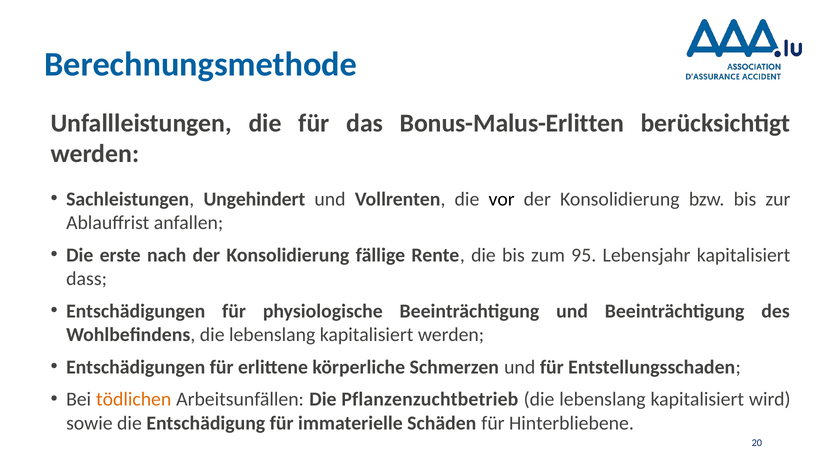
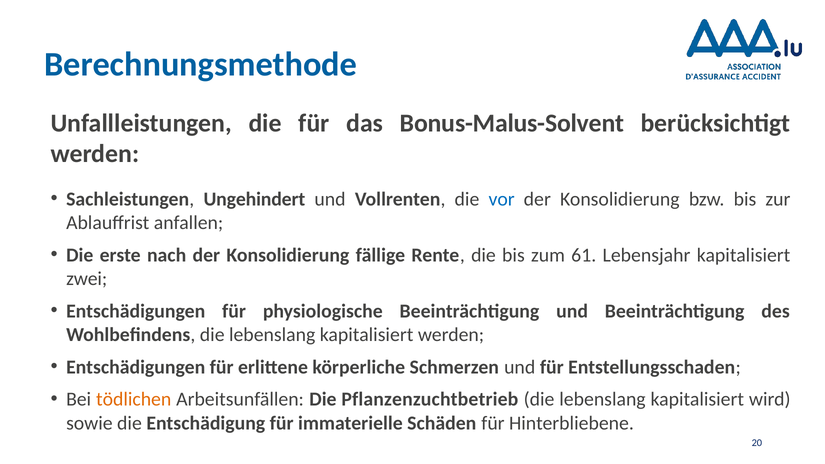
Bonus-Malus-Erlitten: Bonus-Malus-Erlitten -> Bonus-Malus-Solvent
vor colour: black -> blue
95: 95 -> 61
dass: dass -> zwei
